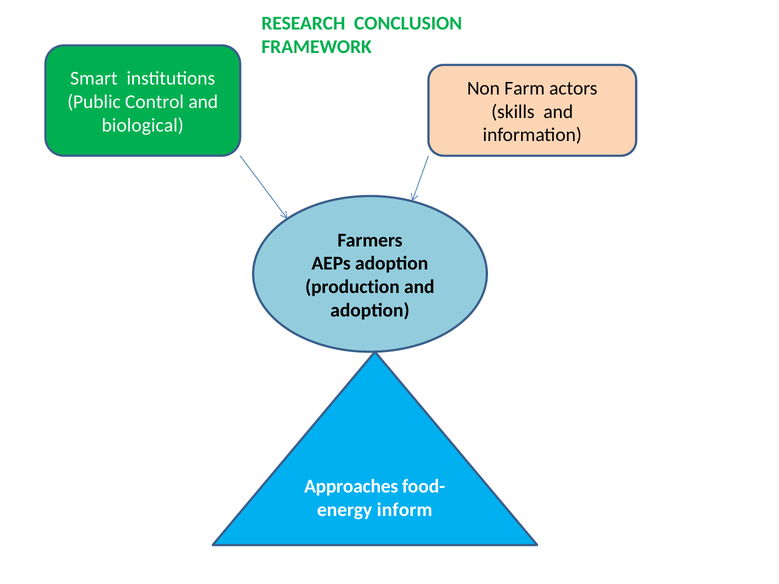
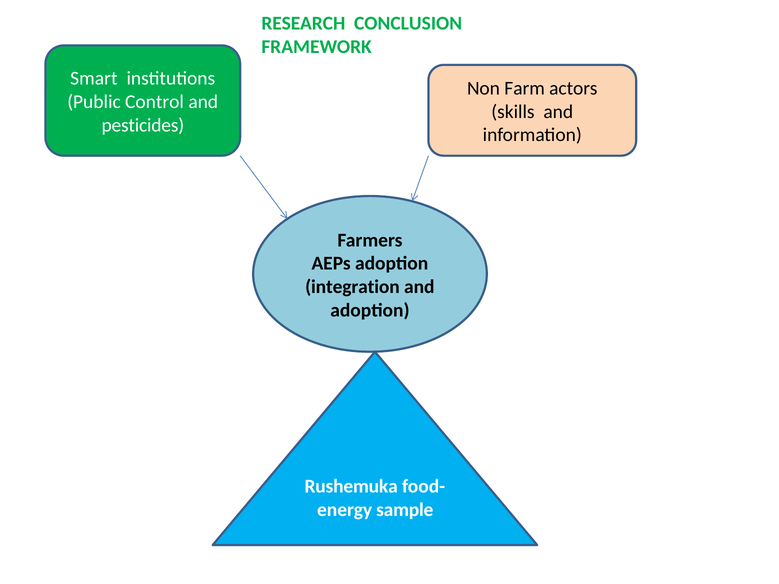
biological: biological -> pesticides
production: production -> integration
Approaches: Approaches -> Rushemuka
inform: inform -> sample
